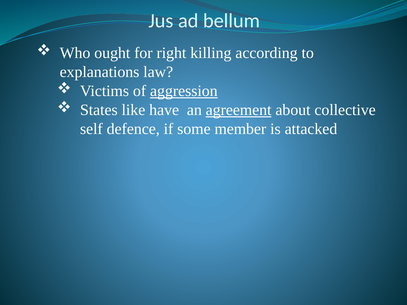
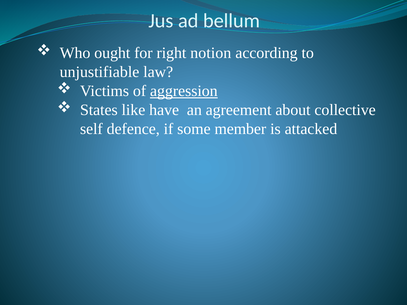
killing: killing -> notion
explanations: explanations -> unjustifiable
agreement underline: present -> none
